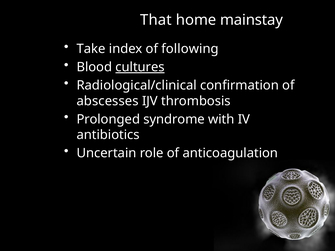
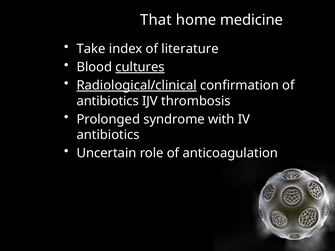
mainstay: mainstay -> medicine
following: following -> literature
Radiological/clinical underline: none -> present
abscesses at (108, 101): abscesses -> antibiotics
